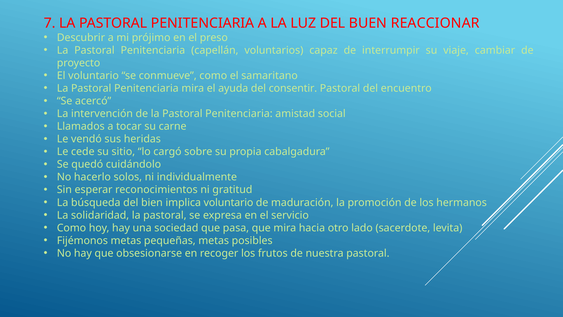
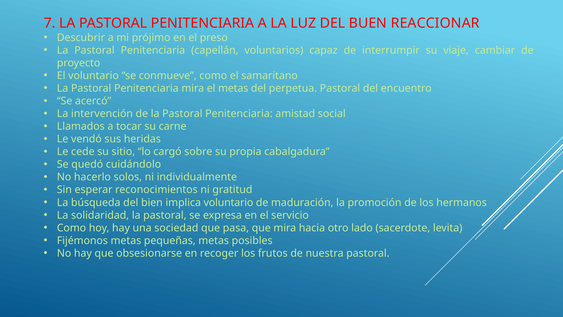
el ayuda: ayuda -> metas
consentir: consentir -> perpetua
